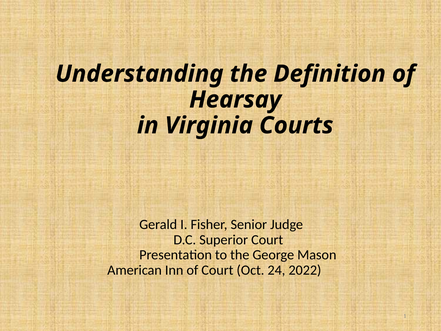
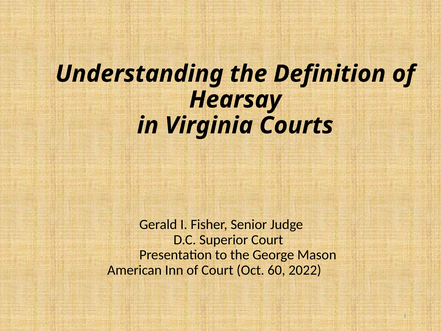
24: 24 -> 60
